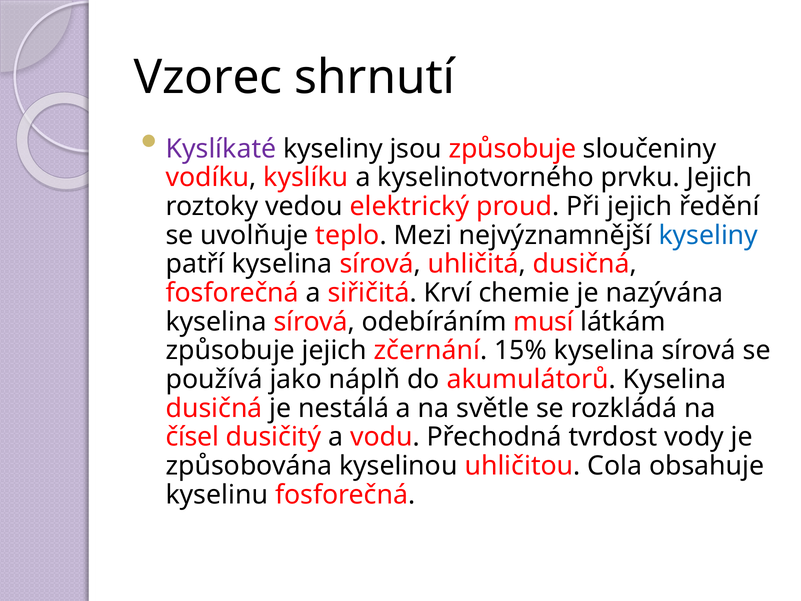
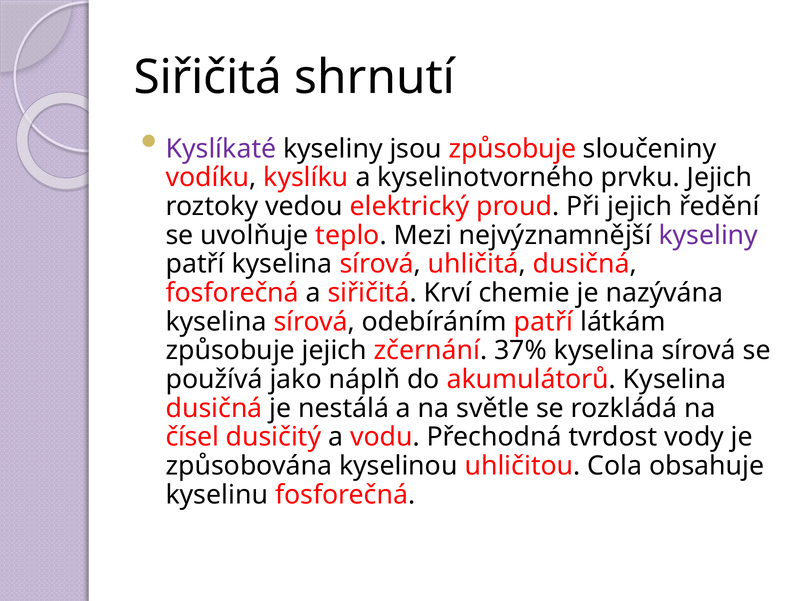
Vzorec at (208, 77): Vzorec -> Siřičitá
kyseliny at (708, 235) colour: blue -> purple
odebíráním musí: musí -> patří
15%: 15% -> 37%
